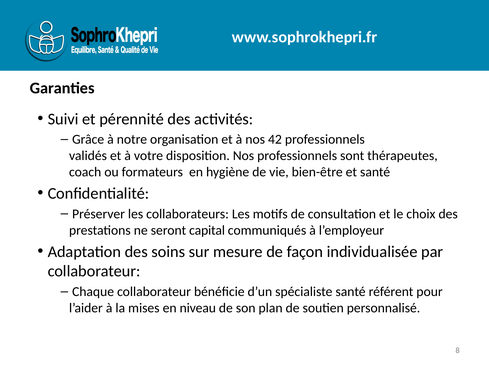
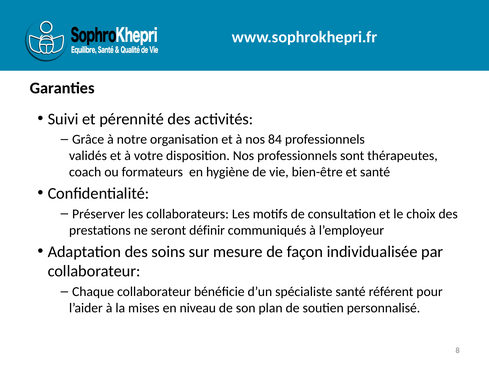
42: 42 -> 84
capital: capital -> définir
